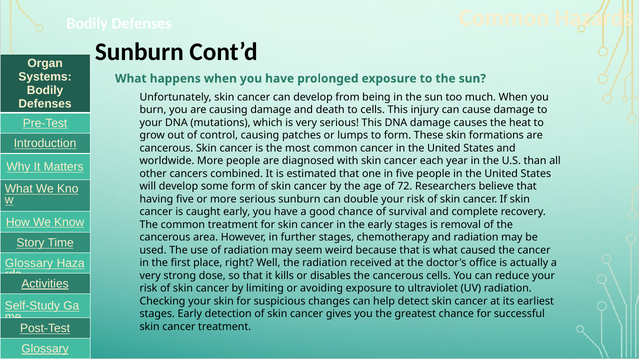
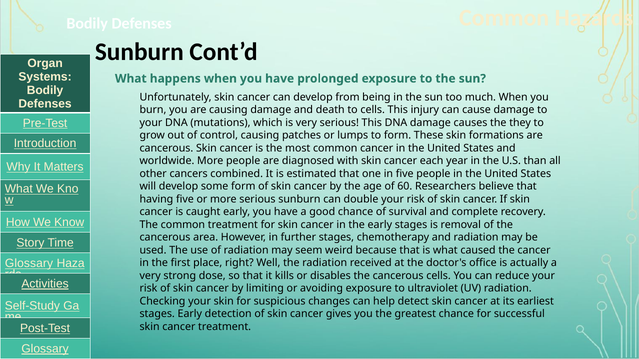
heat: heat -> they
72: 72 -> 60
